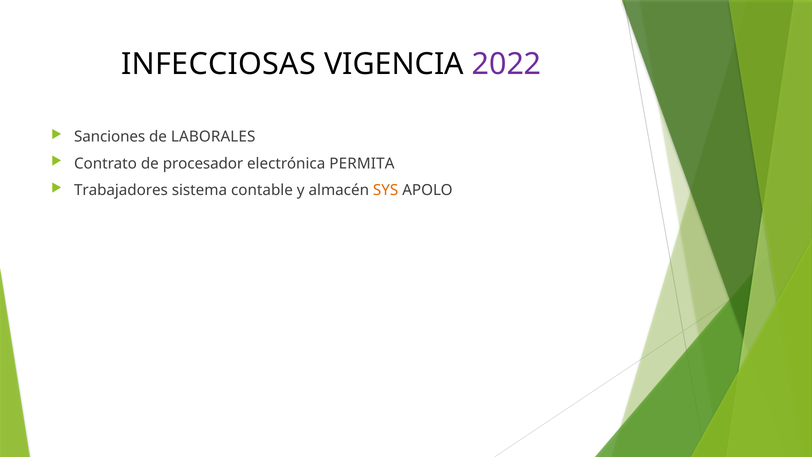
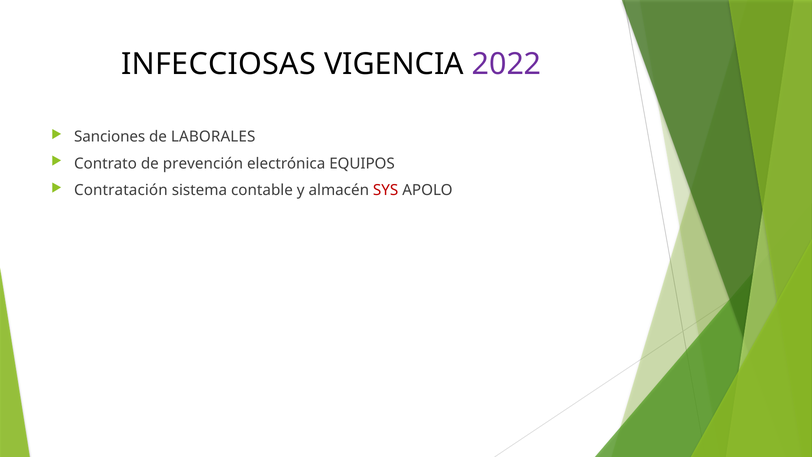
procesador: procesador -> prevención
PERMITA: PERMITA -> EQUIPOS
Trabajadores: Trabajadores -> Contratación
SYS colour: orange -> red
